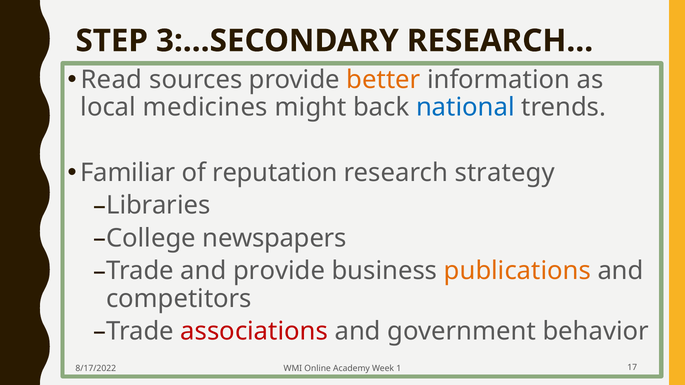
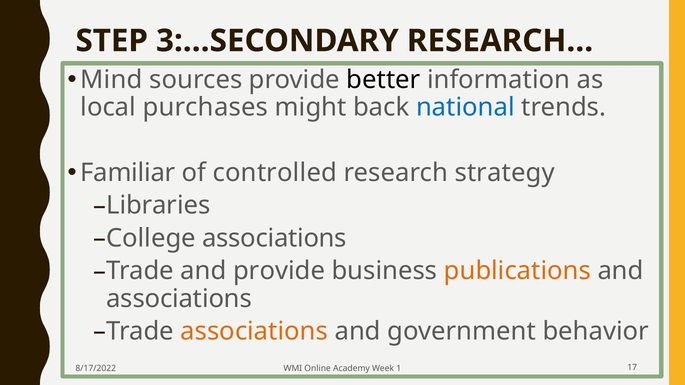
Read: Read -> Mind
better colour: orange -> black
medicines: medicines -> purchases
reputation: reputation -> controlled
College newspapers: newspapers -> associations
competitors at (179, 299): competitors -> associations
associations at (254, 332) colour: red -> orange
